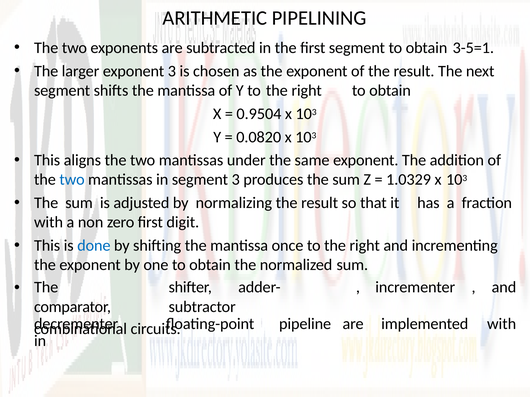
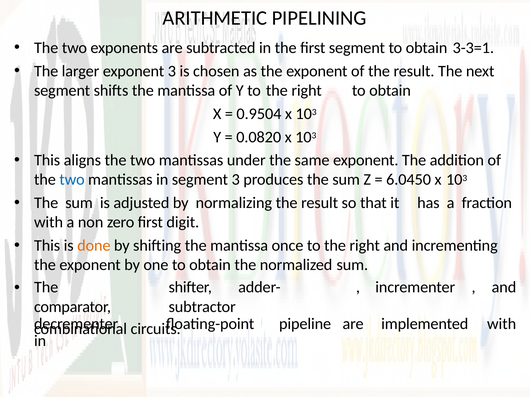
3-5=1: 3-5=1 -> 3-3=1
1.0329: 1.0329 -> 6.0450
done colour: blue -> orange
